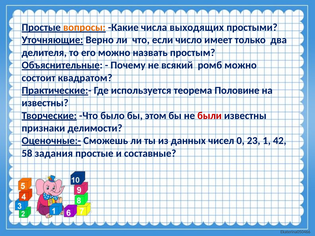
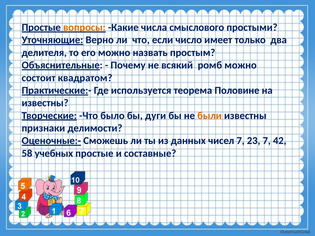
выходящих: выходящих -> смыслового
этом: этом -> дуги
были colour: red -> orange
чисел 0: 0 -> 7
23 1: 1 -> 7
задания: задания -> учебных
